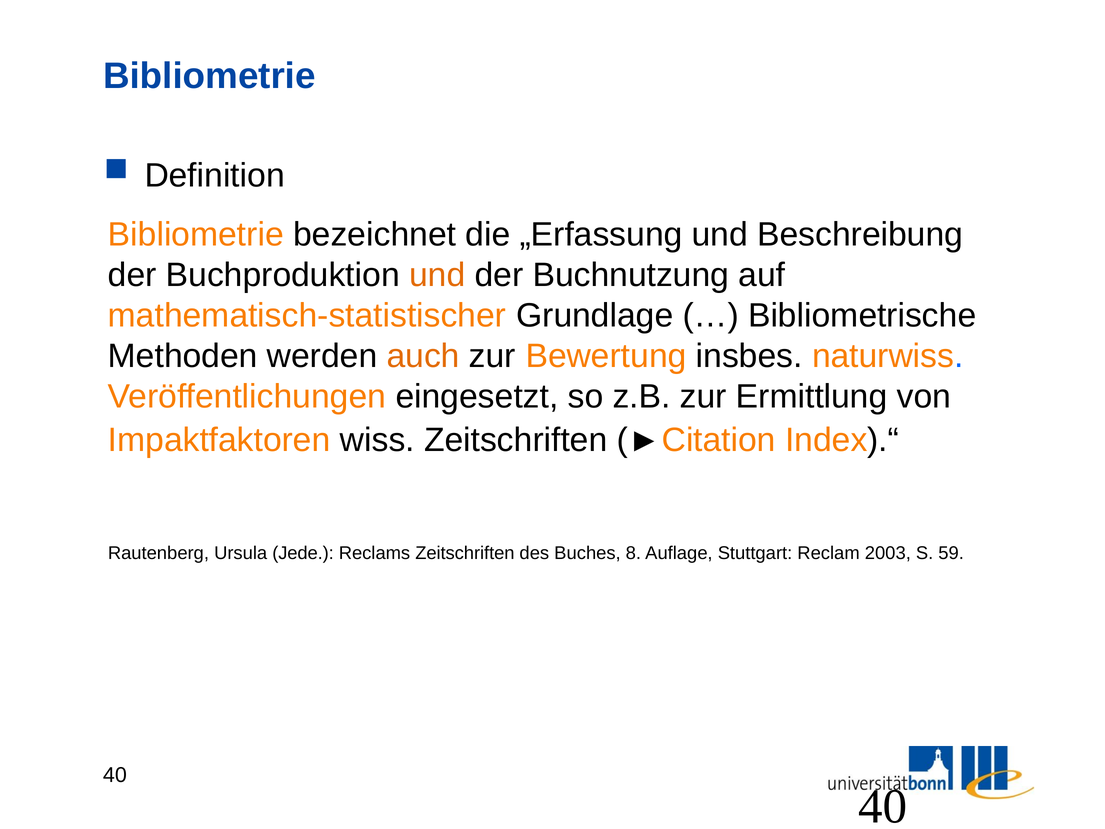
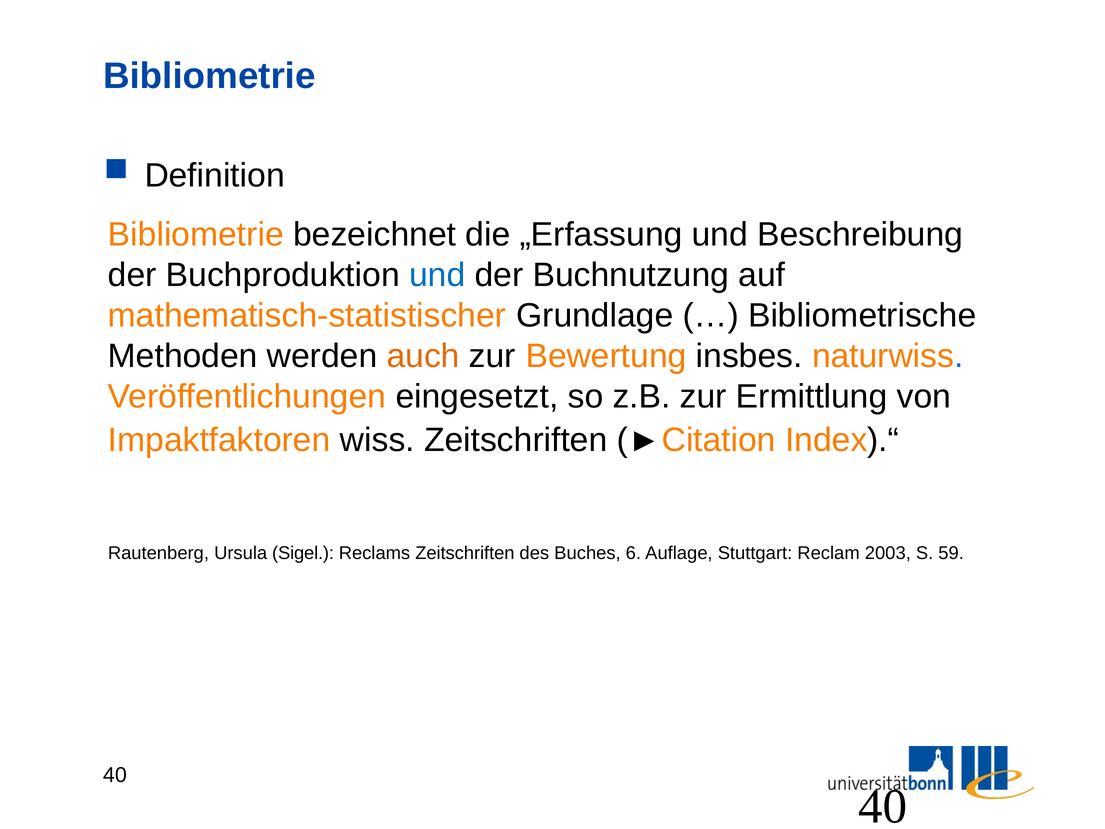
und at (437, 275) colour: orange -> blue
Jede: Jede -> Sigel
8: 8 -> 6
